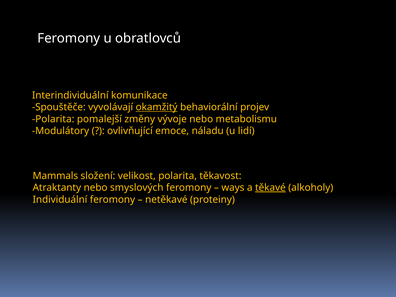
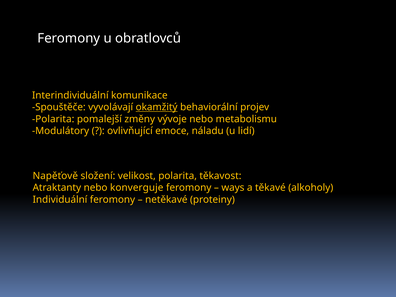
Mammals: Mammals -> Napěťově
smyslových: smyslových -> konverguje
těkavé underline: present -> none
